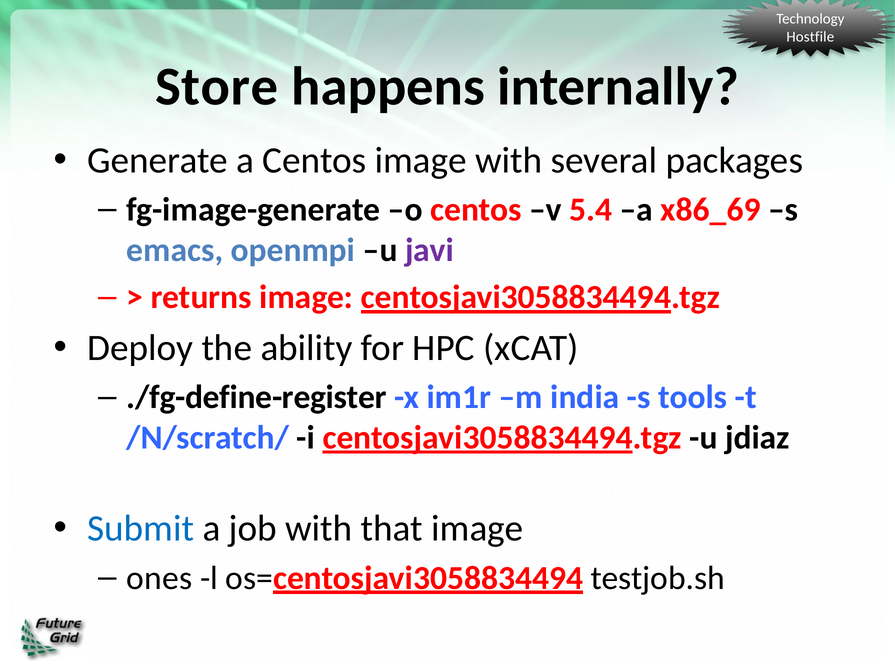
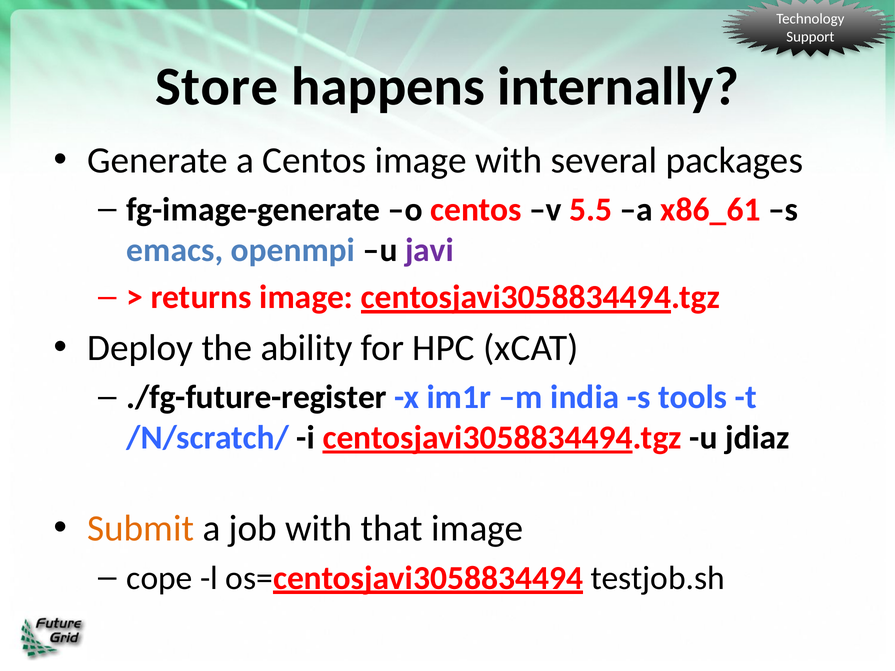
Hostfile: Hostfile -> Support
5.4: 5.4 -> 5.5
x86_69: x86_69 -> x86_61
./fg-define-register: ./fg-define-register -> ./fg-future-register
Submit colour: blue -> orange
ones: ones -> cope
